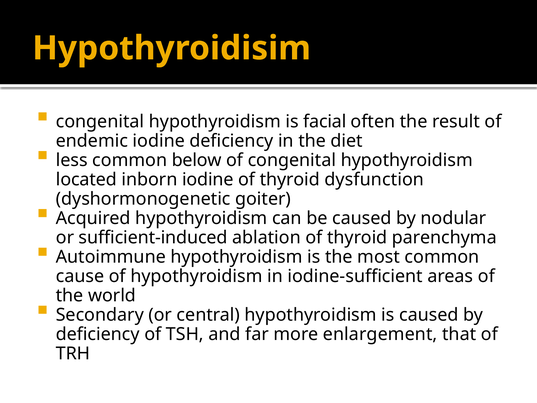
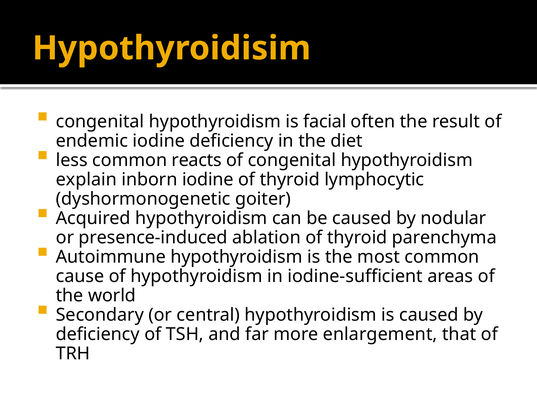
below: below -> reacts
located: located -> explain
dysfunction: dysfunction -> lymphocytic
sufficient-induced: sufficient-induced -> presence-induced
